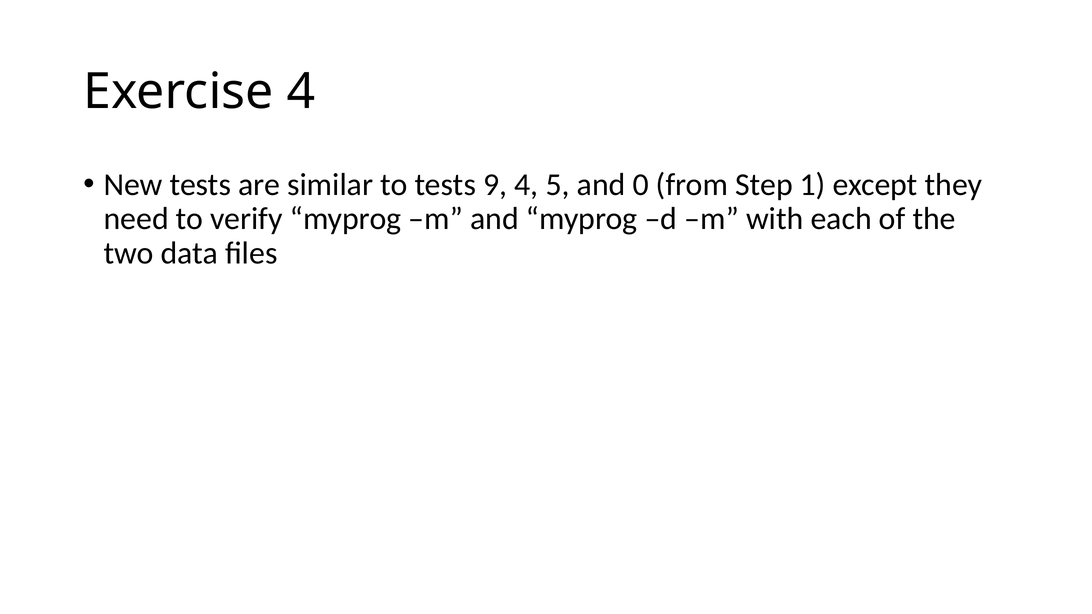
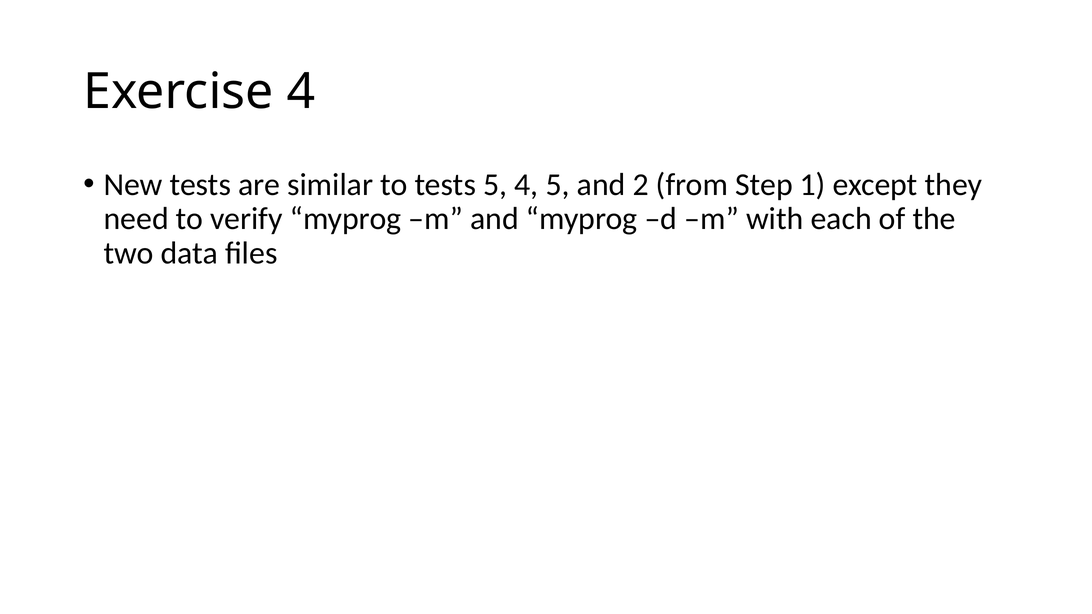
tests 9: 9 -> 5
0: 0 -> 2
